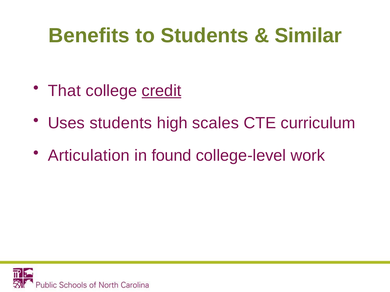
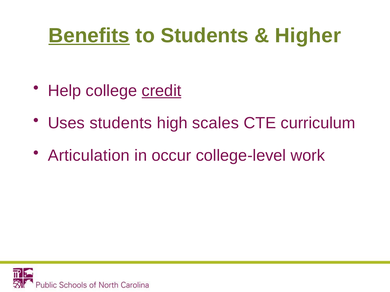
Benefits underline: none -> present
Similar: Similar -> Higher
That: That -> Help
found: found -> occur
